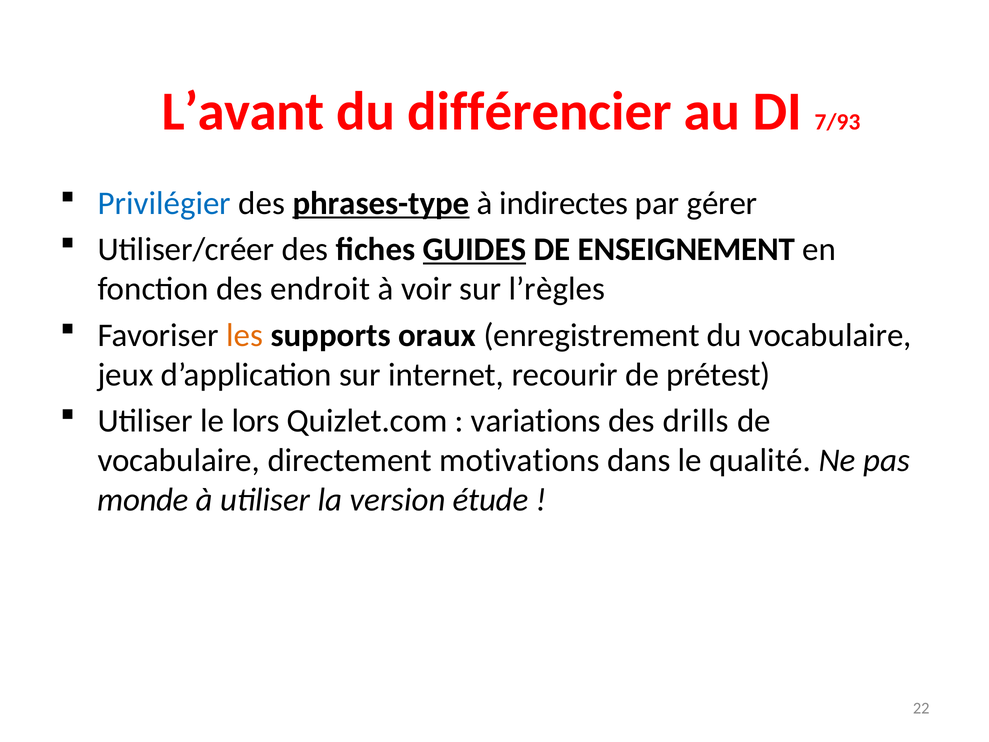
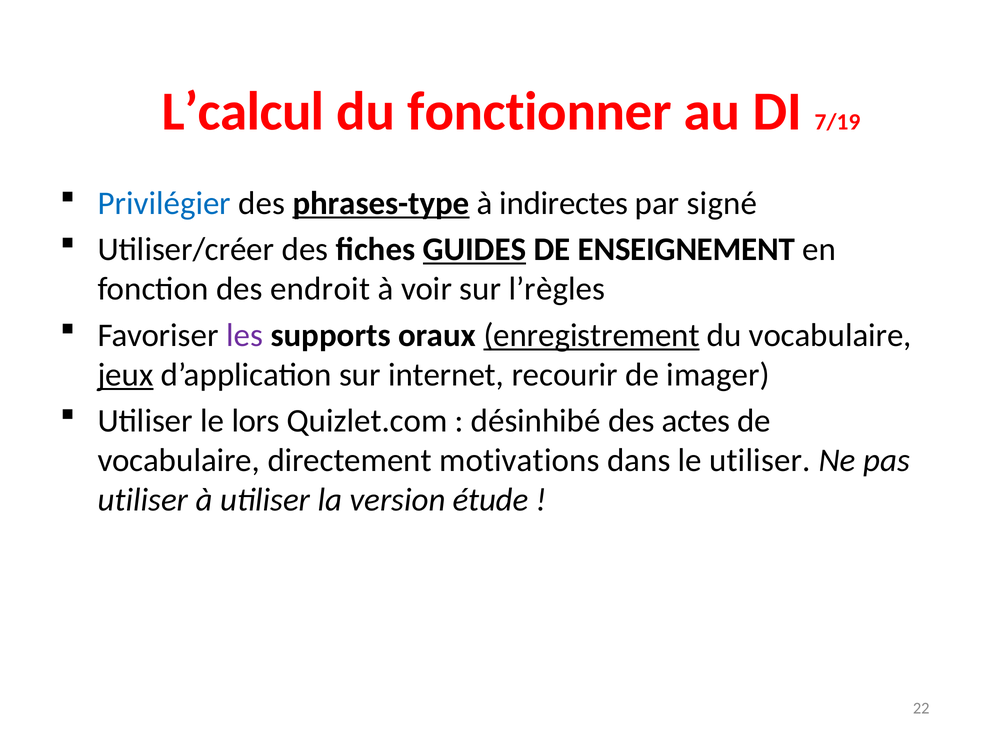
L’avant: L’avant -> L’calcul
différencier: différencier -> fonctionner
7/93: 7/93 -> 7/19
gérer: gérer -> signé
les colour: orange -> purple
enregistrement underline: none -> present
jeux underline: none -> present
prétest: prétest -> imager
variations: variations -> désinhibé
drills: drills -> actes
le qualité: qualité -> utiliser
monde at (143, 500): monde -> utiliser
